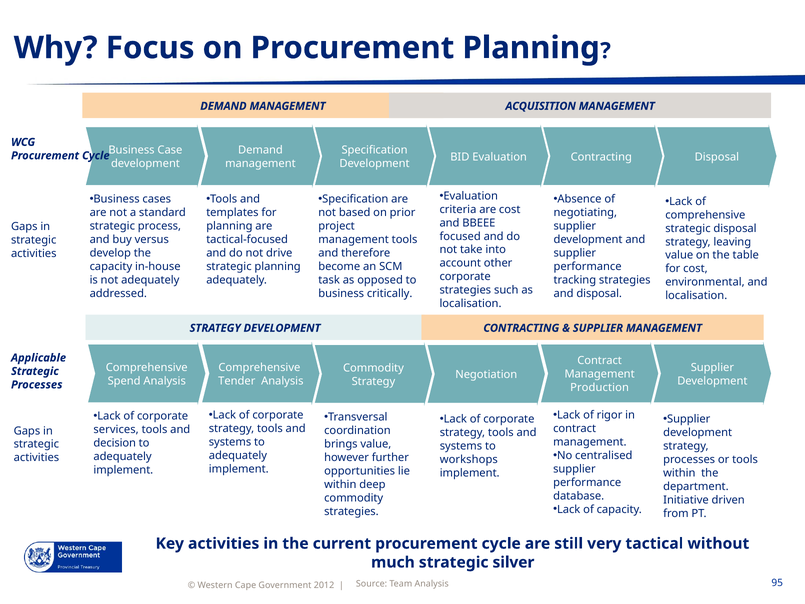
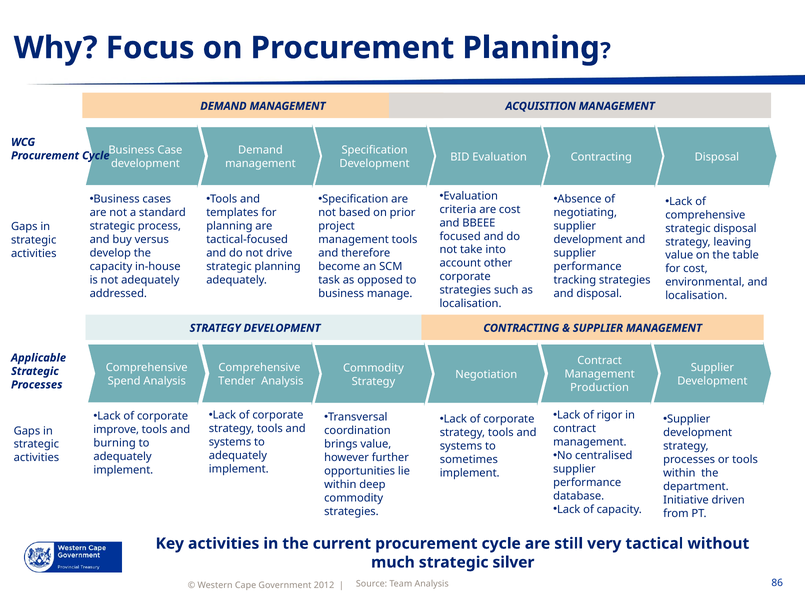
critically: critically -> manage
services: services -> improve
decision: decision -> burning
workshops: workshops -> sometimes
95: 95 -> 86
